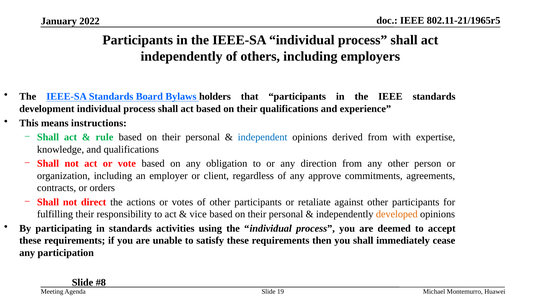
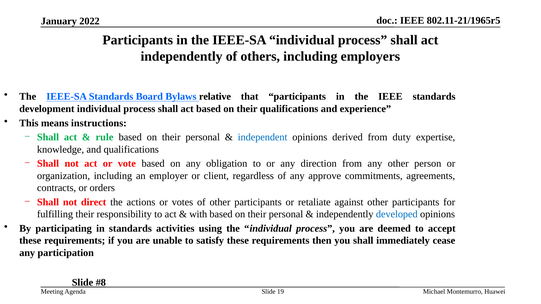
holders: holders -> relative
with: with -> duty
vice: vice -> with
developed colour: orange -> blue
